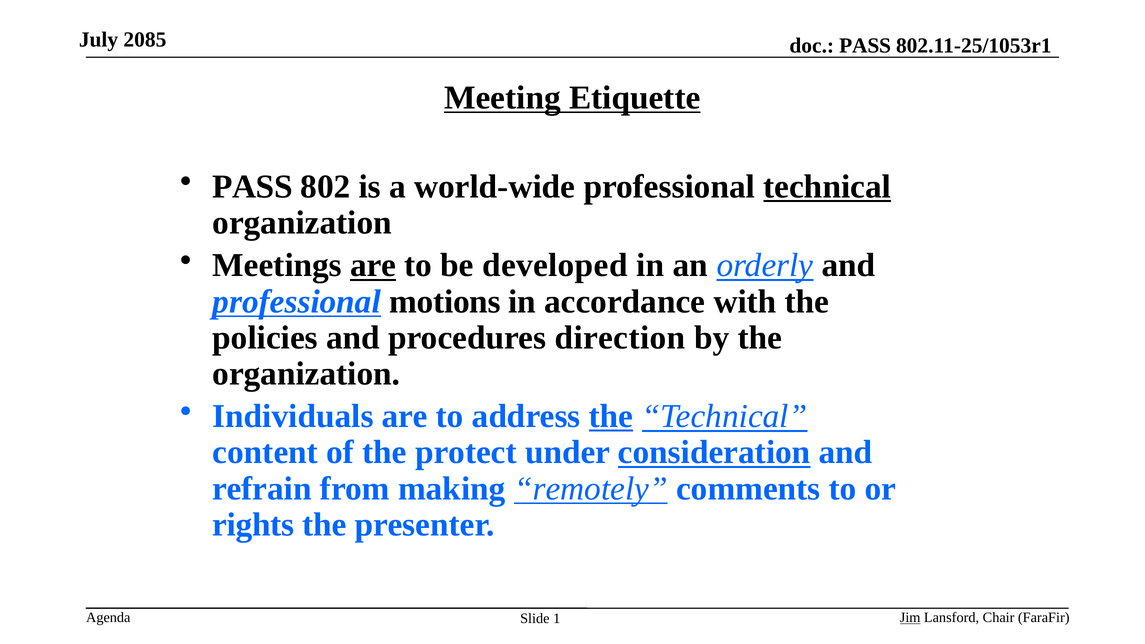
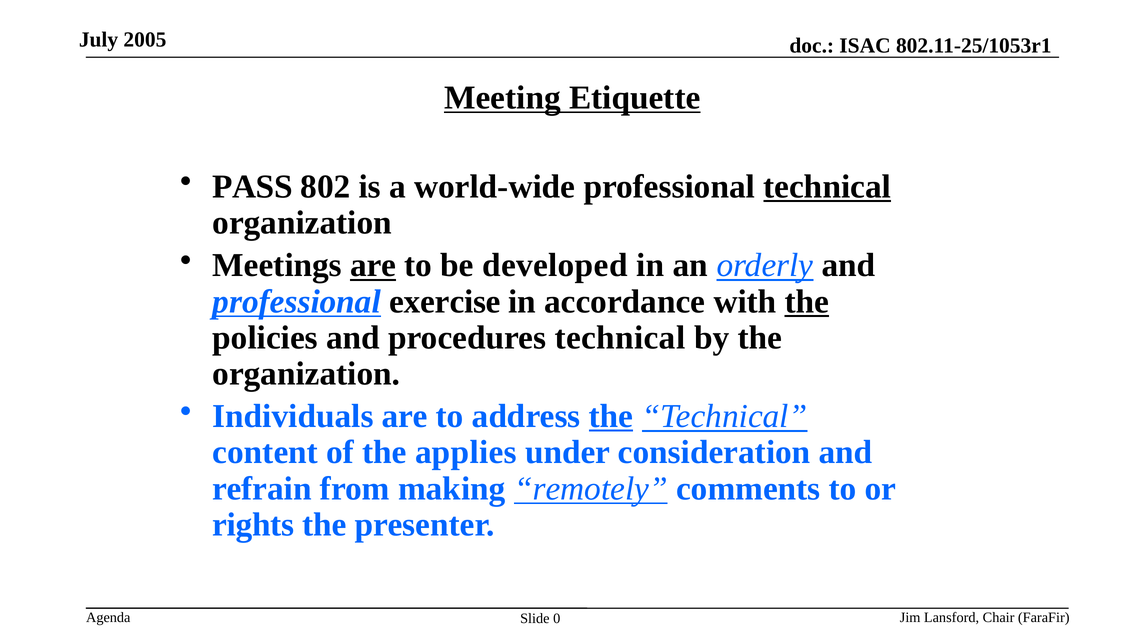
2085: 2085 -> 2005
PASS at (865, 46): PASS -> ISAC
motions: motions -> exercise
the at (807, 302) underline: none -> present
procedures direction: direction -> technical
protect: protect -> applies
consideration underline: present -> none
Jim underline: present -> none
1: 1 -> 0
